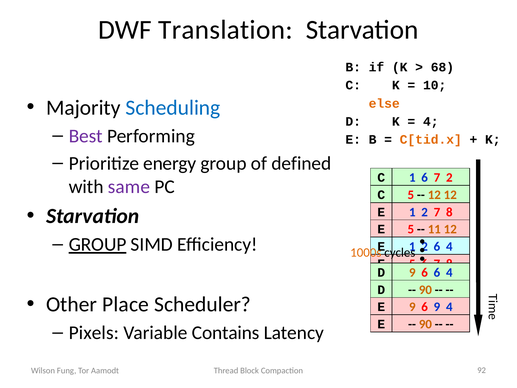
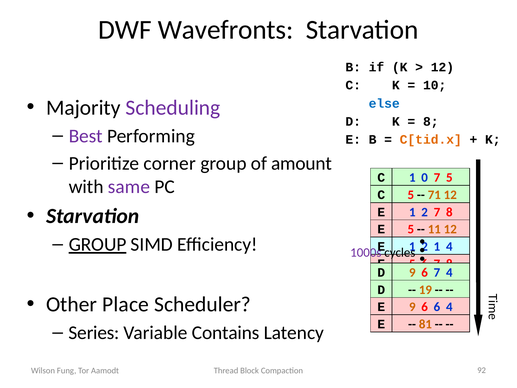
Translation: Translation -> Wavefronts
68 at (442, 67): 68 -> 12
Scheduling colour: blue -> purple
else colour: orange -> blue
4 at (431, 121): 4 -> 8
energy: energy -> corner
defined: defined -> amount
1 6: 6 -> 0
7 2: 2 -> 5
12 at (434, 195): 12 -> 71
6 at (437, 246): 6 -> 1
1000s colour: orange -> purple
9 6 6: 6 -> 7
90 at (425, 290): 90 -> 19
6 9: 9 -> 6
90 at (425, 324): 90 -> 81
Pixels: Pixels -> Series
